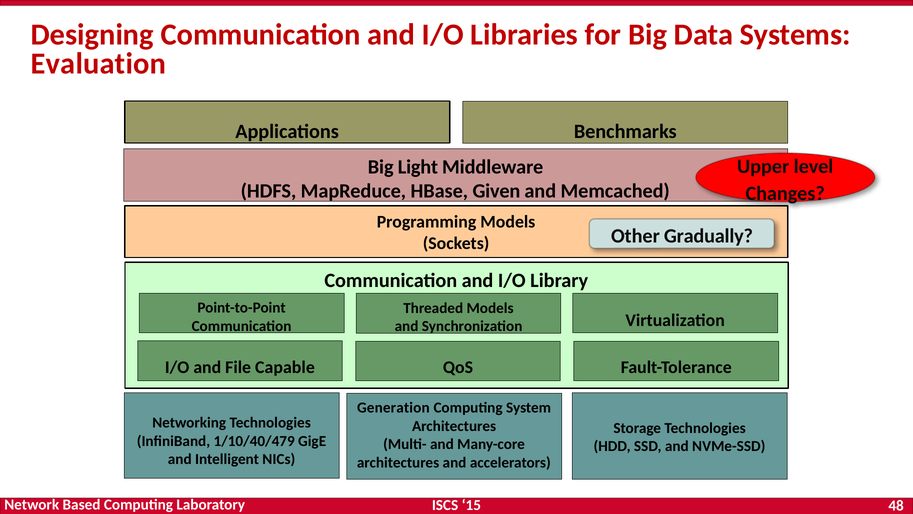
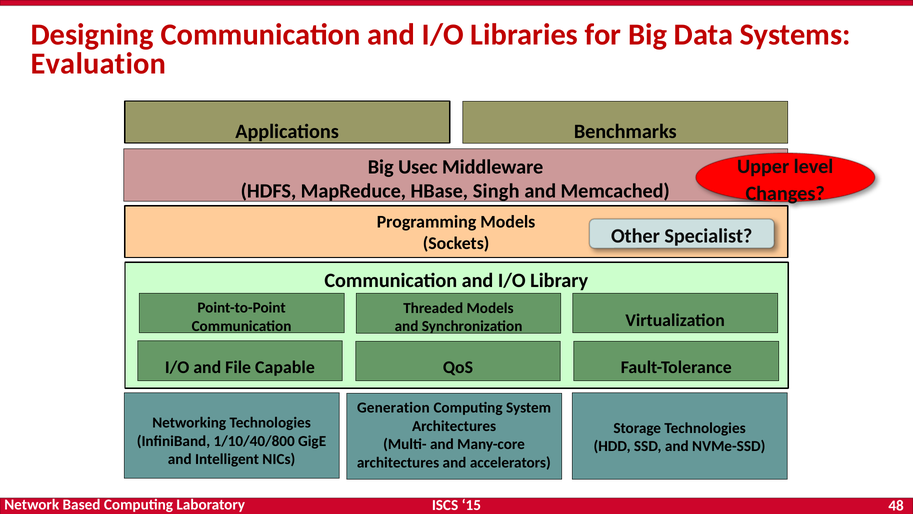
Light: Light -> Usec
Given: Given -> Singh
Gradually: Gradually -> Specialist
1/10/40/479: 1/10/40/479 -> 1/10/40/800
